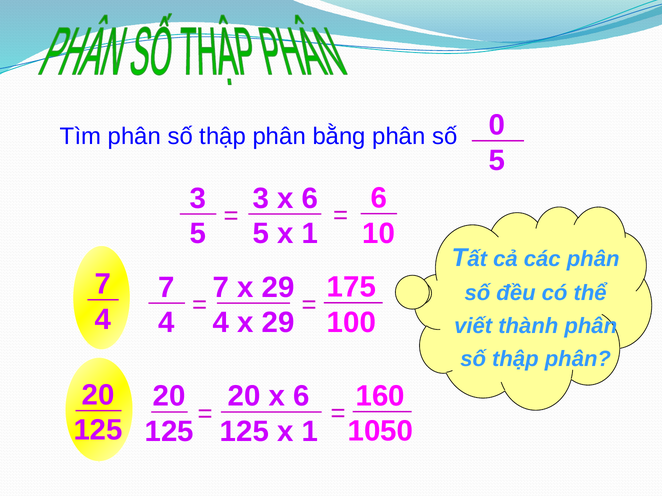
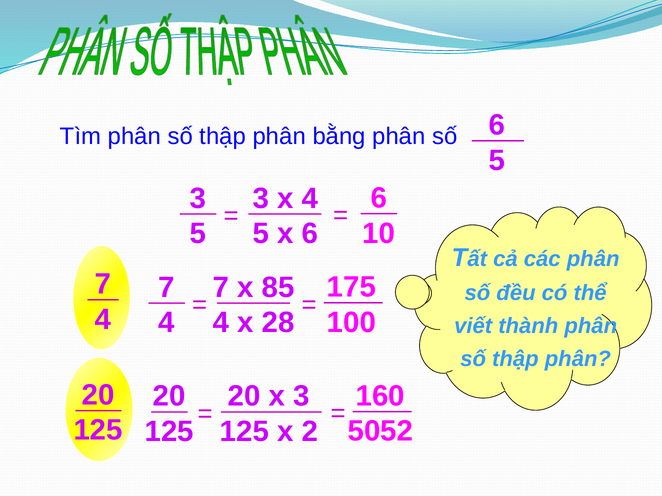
số 0: 0 -> 6
3 x 6: 6 -> 4
5 x 1: 1 -> 6
7 x 29: 29 -> 85
4 x 29: 29 -> 28
20 x 6: 6 -> 3
1050: 1050 -> 5052
125 x 1: 1 -> 2
